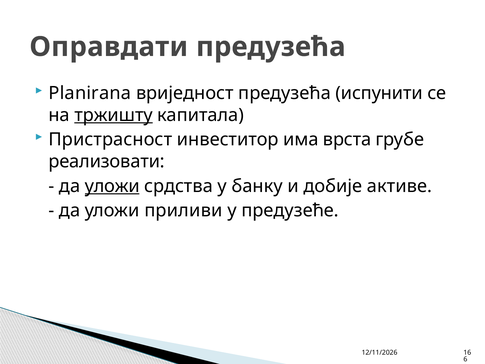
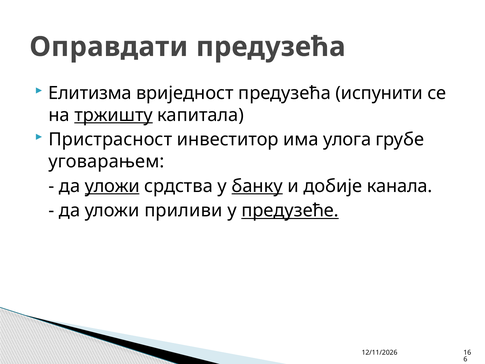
Planirana: Planirana -> Елитизма
врста: врста -> улога
реализовати: реализовати -> уговарањем
банку underline: none -> present
активе: активе -> канала
предузеће underline: none -> present
